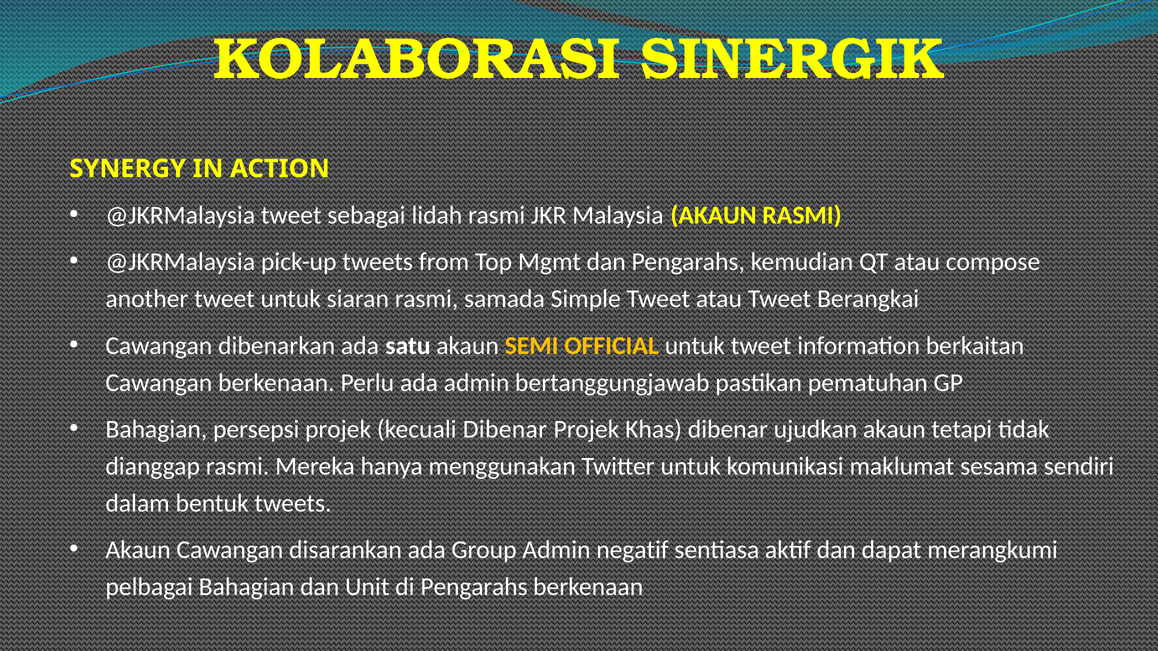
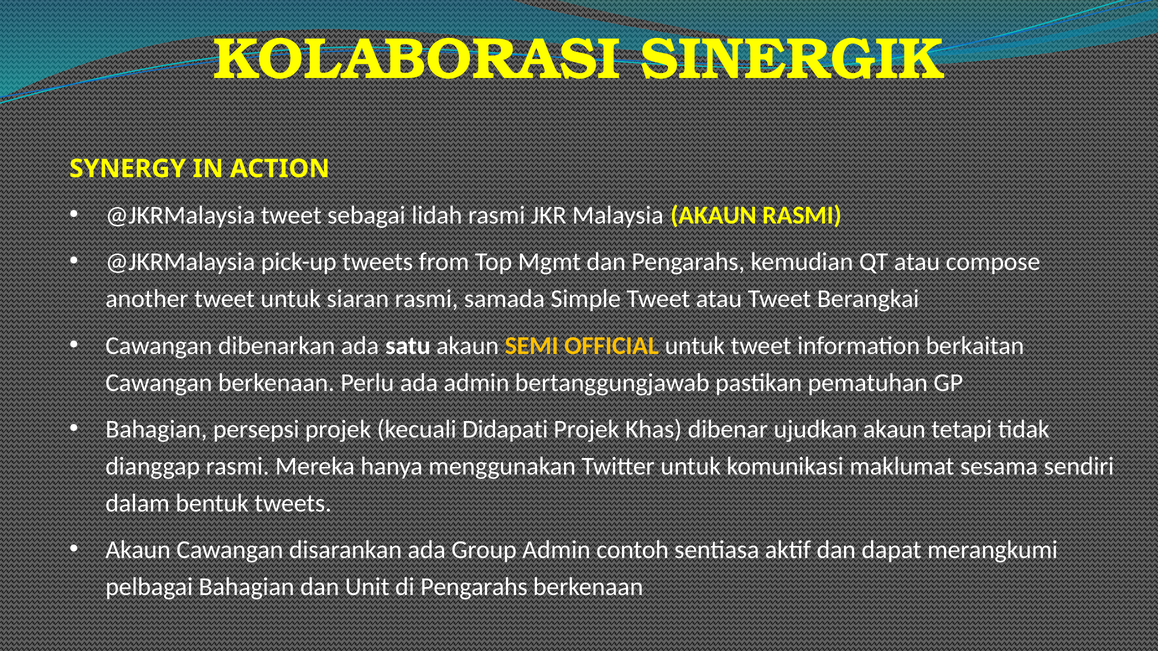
kecuali Dibenar: Dibenar -> Didapati
negatif: negatif -> contoh
